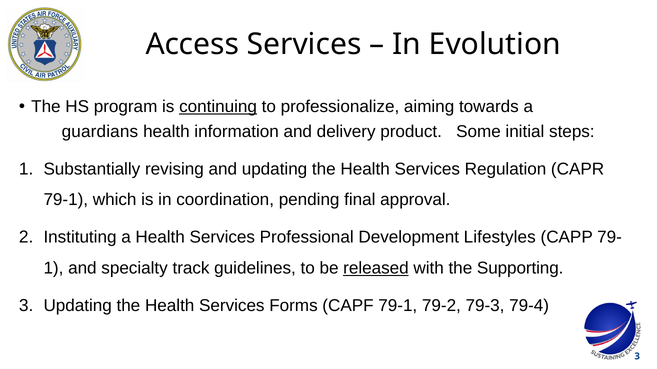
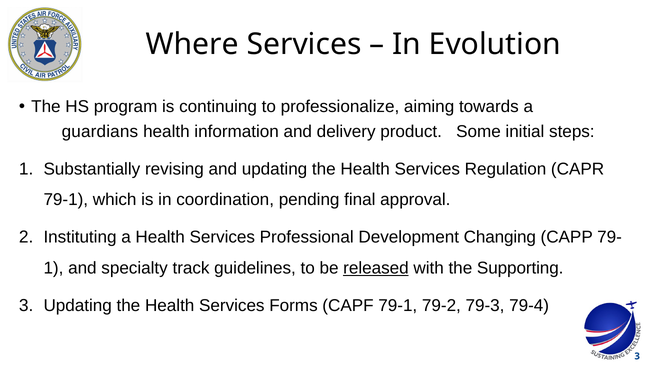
Access: Access -> Where
continuing underline: present -> none
Lifestyles: Lifestyles -> Changing
